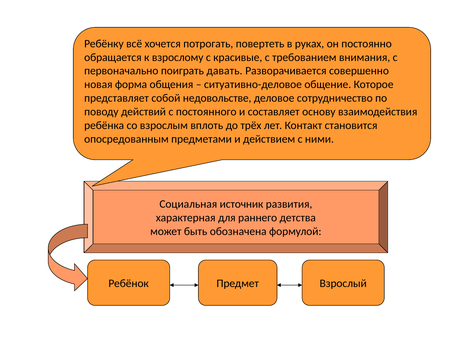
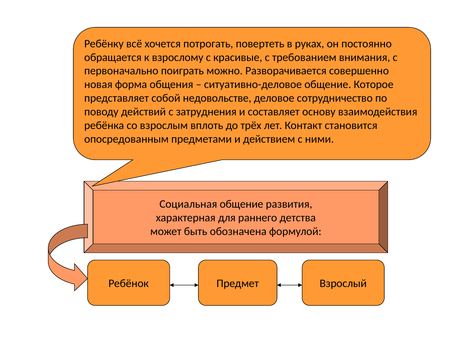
давать: давать -> можно
постоянного: постоянного -> затруднения
Социальная источник: источник -> общение
